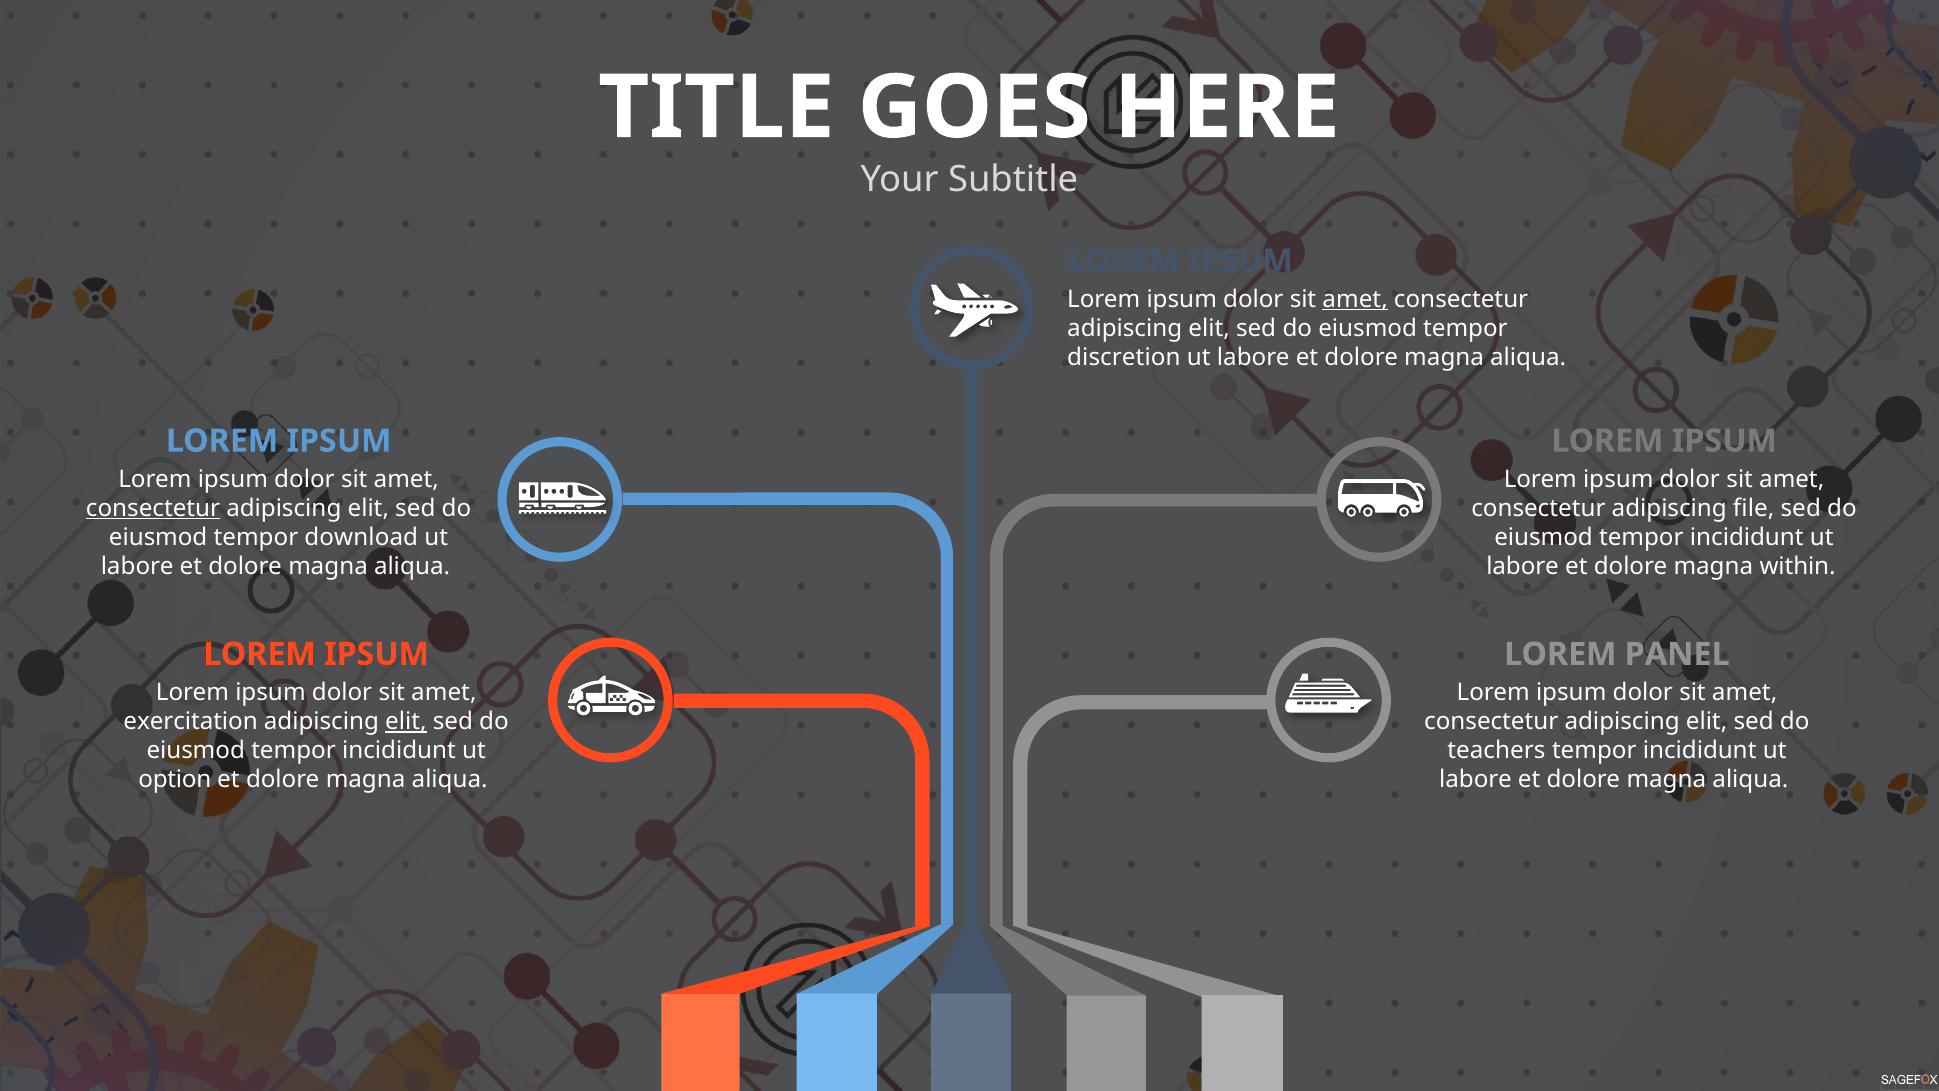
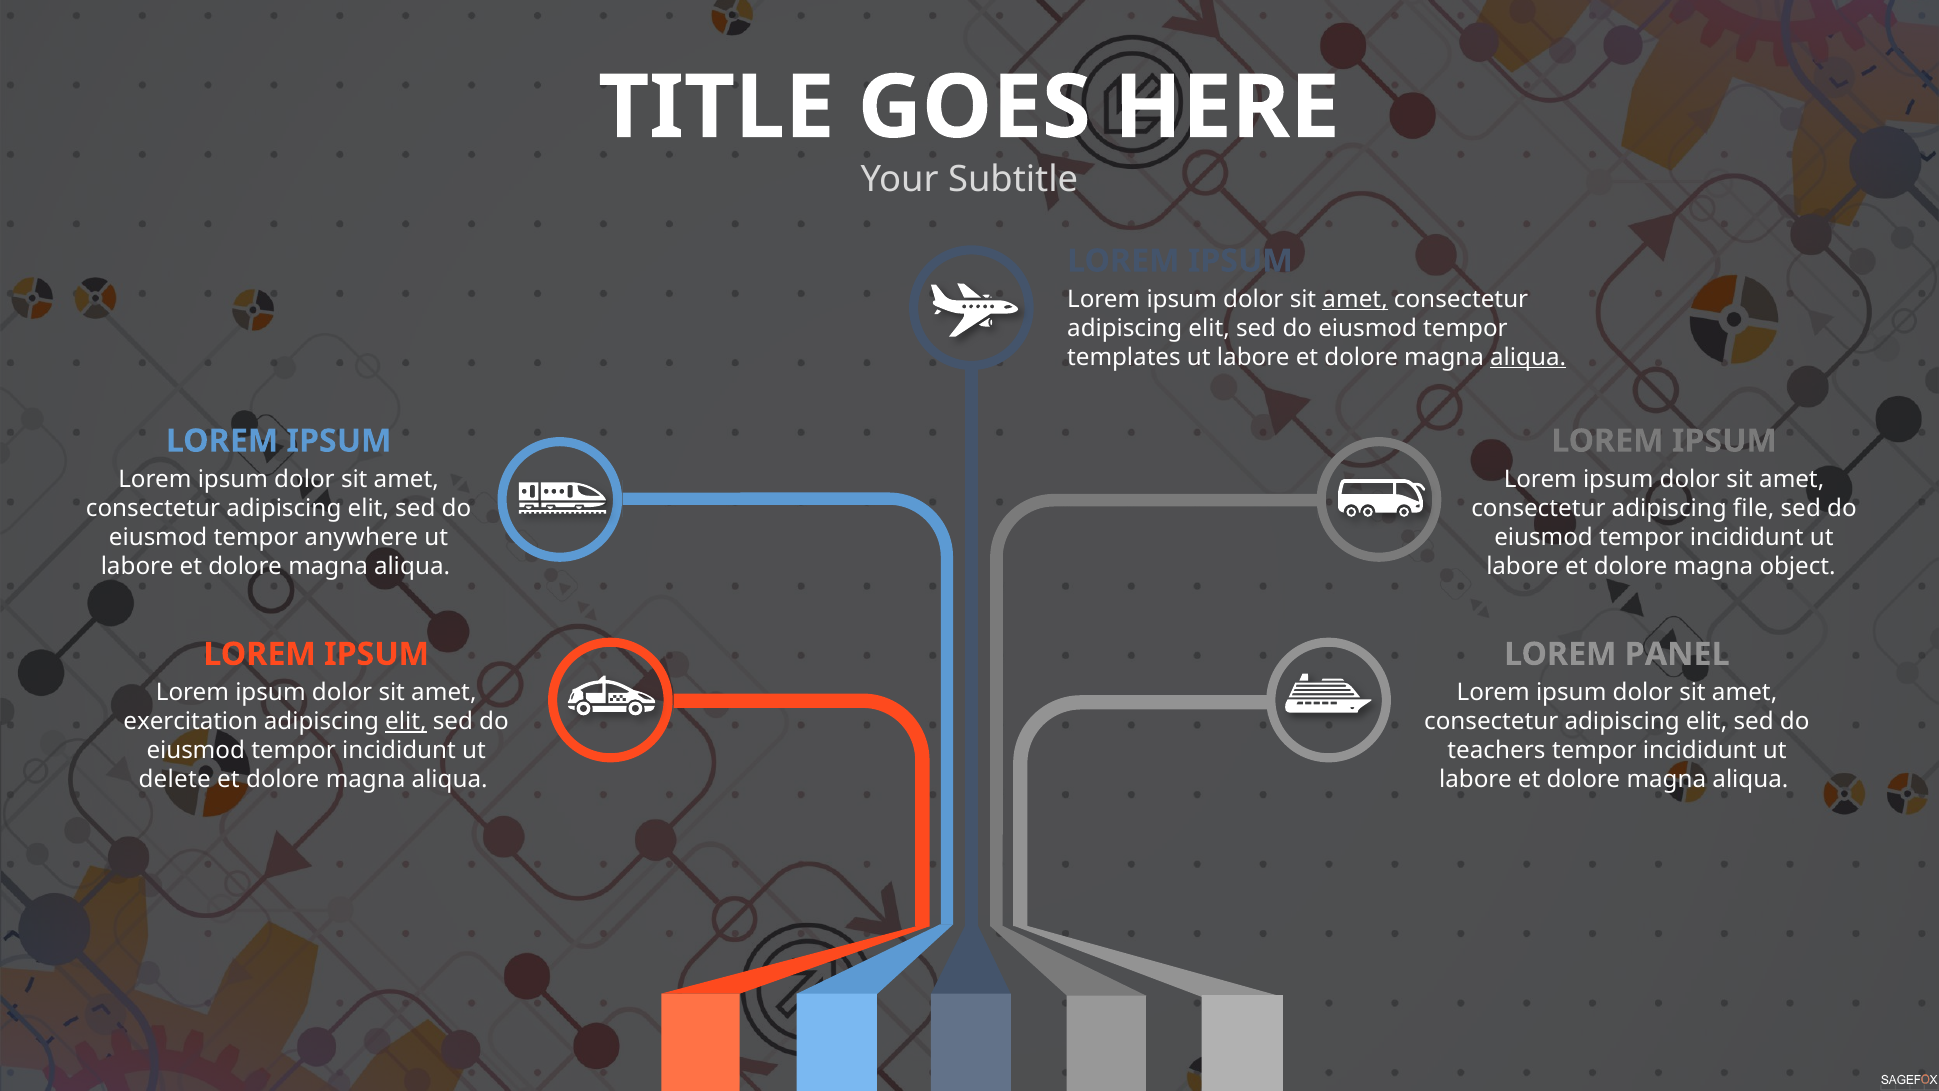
discretion: discretion -> templates
aliqua at (1528, 357) underline: none -> present
consectetur at (153, 508) underline: present -> none
download: download -> anywhere
within: within -> object
option: option -> delete
